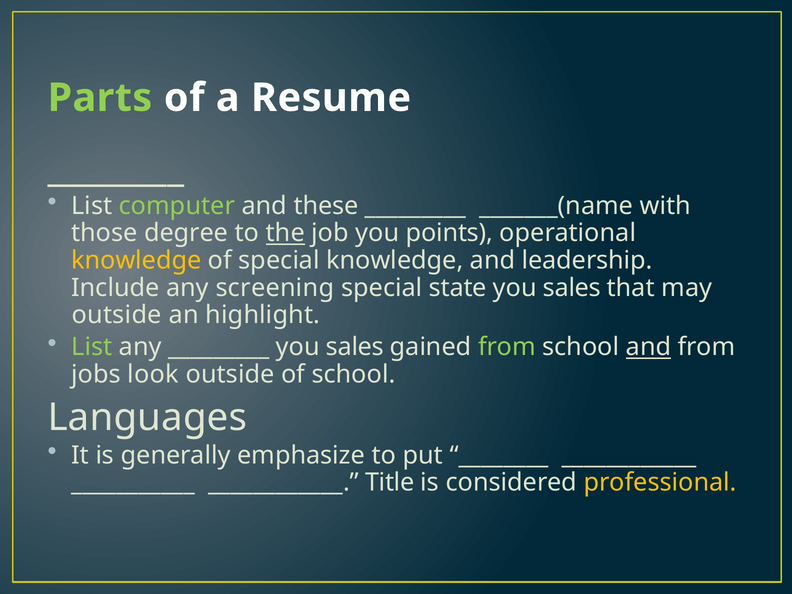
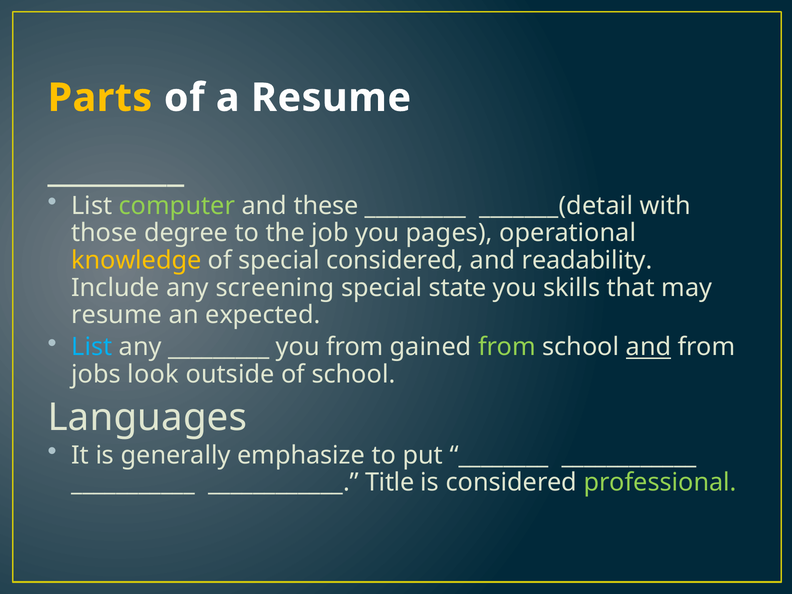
Parts colour: light green -> yellow
_______(name: _______(name -> _______(detail
the underline: present -> none
points: points -> pages
special knowledge: knowledge -> considered
leadership: leadership -> readability
sales at (572, 288): sales -> skills
outside at (117, 315): outside -> resume
highlight: highlight -> expected
List at (92, 347) colour: light green -> light blue
sales at (355, 347): sales -> from
professional colour: yellow -> light green
